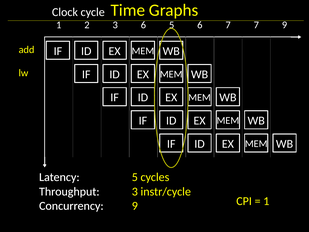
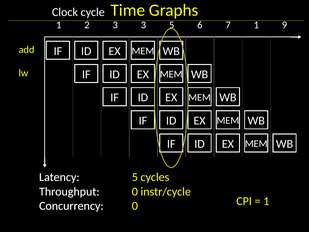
3 6: 6 -> 3
7 7: 7 -> 1
3 at (135, 191): 3 -> 0
9 at (135, 206): 9 -> 0
